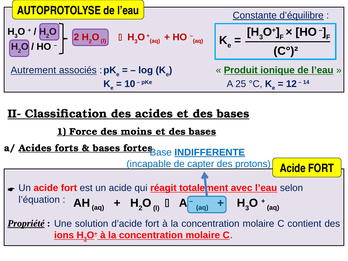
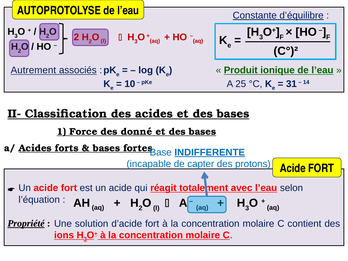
12: 12 -> 31
moins: moins -> donné
